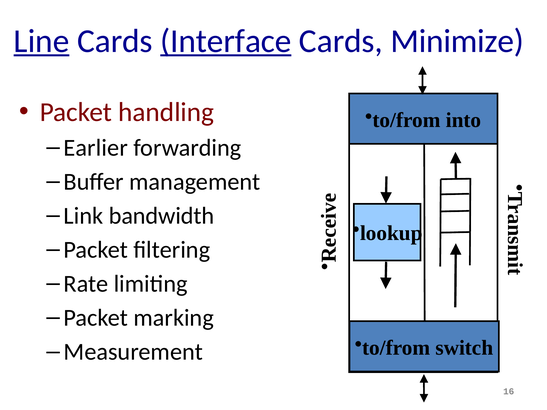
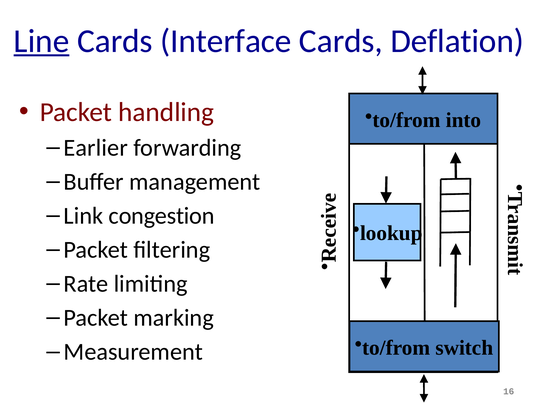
Interface underline: present -> none
Minimize: Minimize -> Deflation
bandwidth: bandwidth -> congestion
